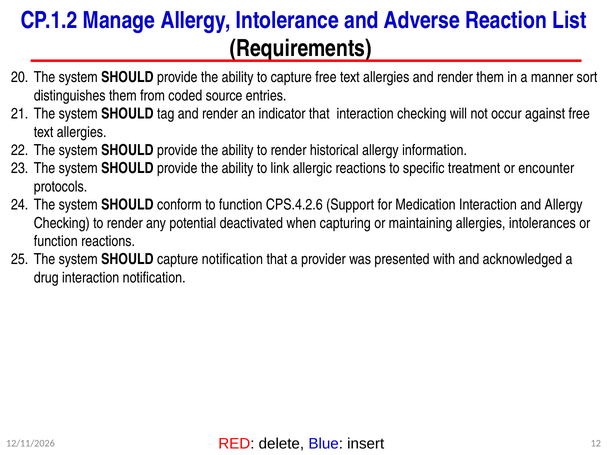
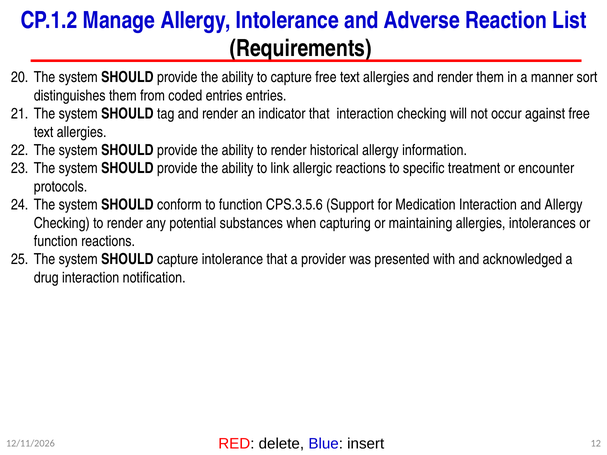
coded source: source -> entries
CPS.4.2.6: CPS.4.2.6 -> CPS.3.5.6
deactivated: deactivated -> substances
capture notification: notification -> intolerance
